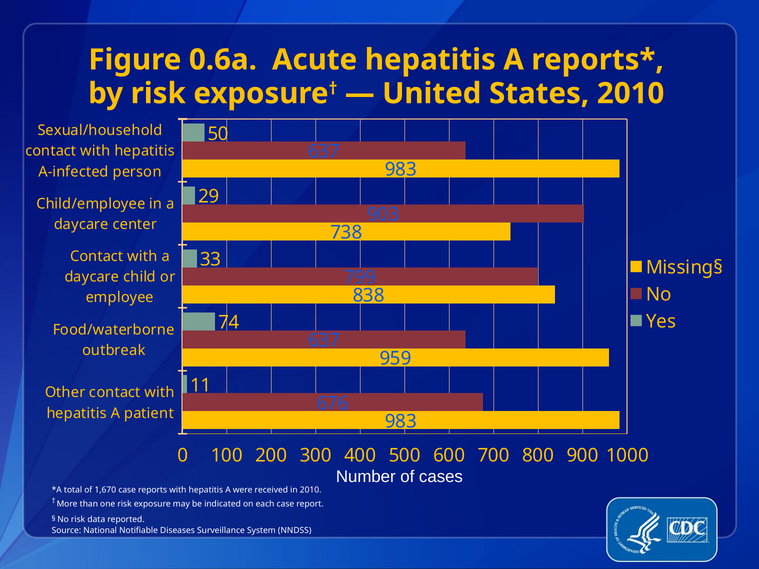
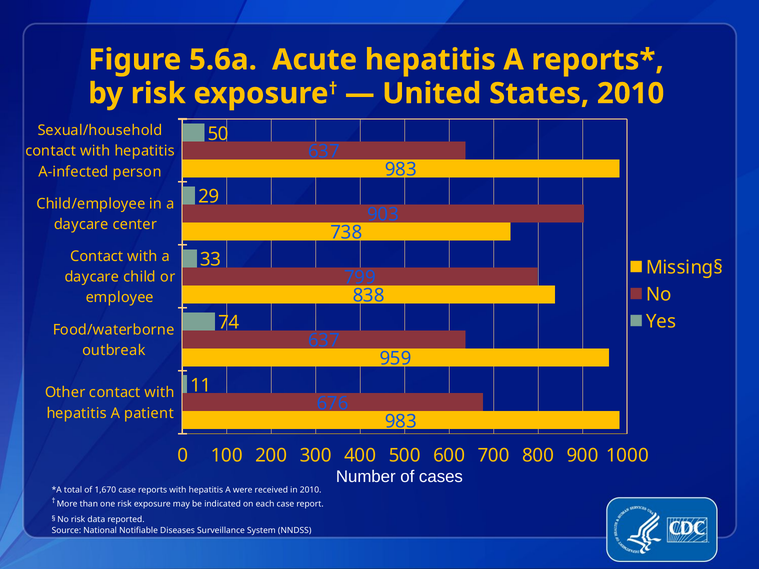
0.6a: 0.6a -> 5.6a
